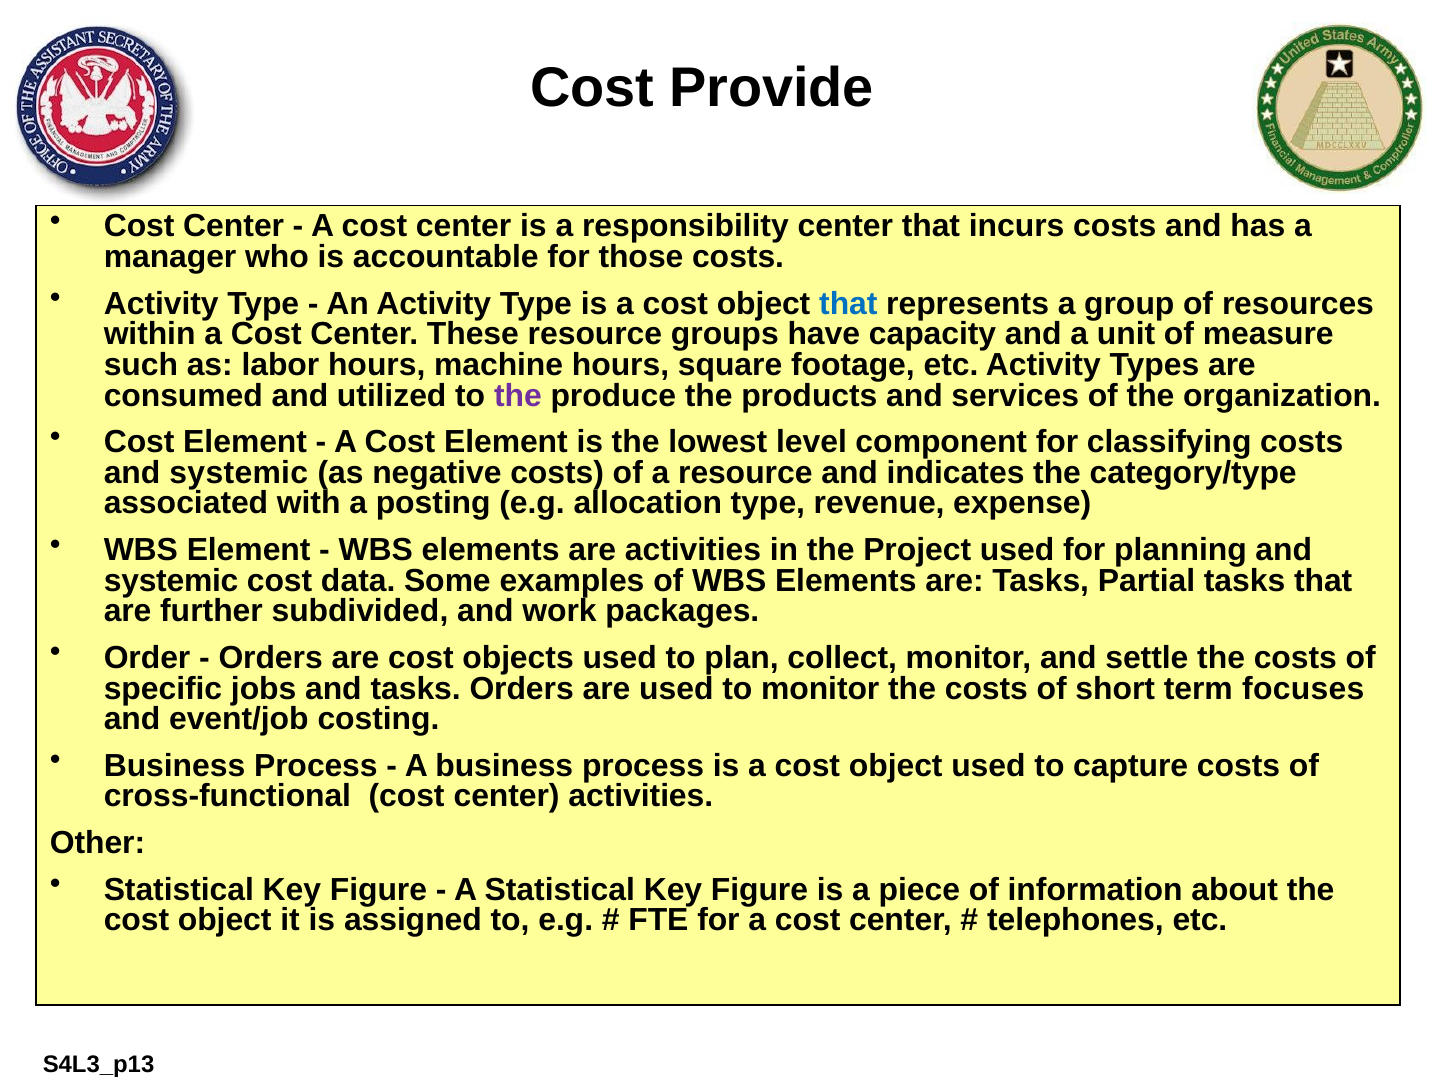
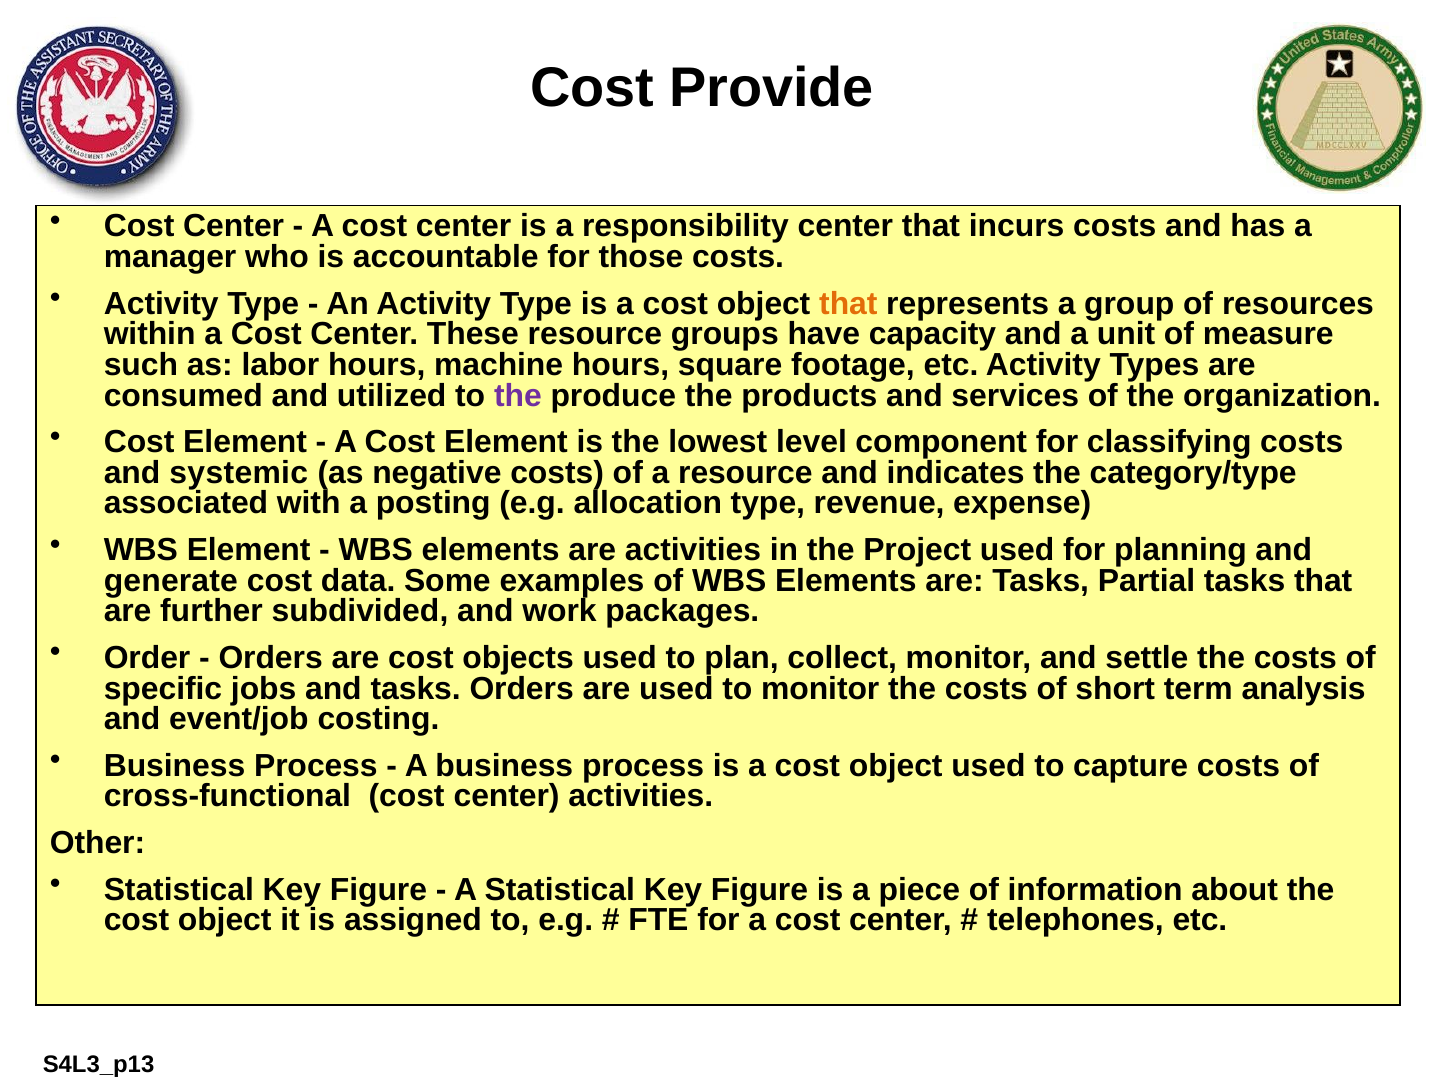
that at (848, 304) colour: blue -> orange
systemic at (171, 581): systemic -> generate
focuses: focuses -> analysis
